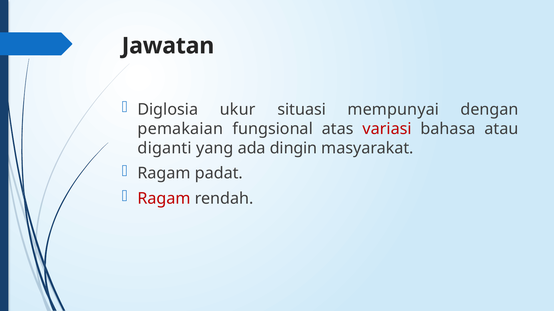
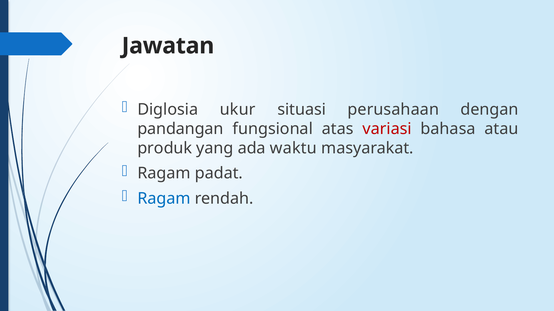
mempunyai: mempunyai -> perusahaan
pemakaian: pemakaian -> pandangan
diganti: diganti -> produk
dingin: dingin -> waktu
Ragam at (164, 199) colour: red -> blue
